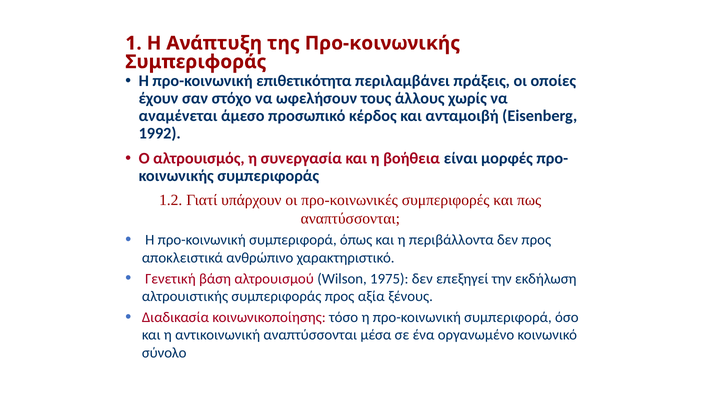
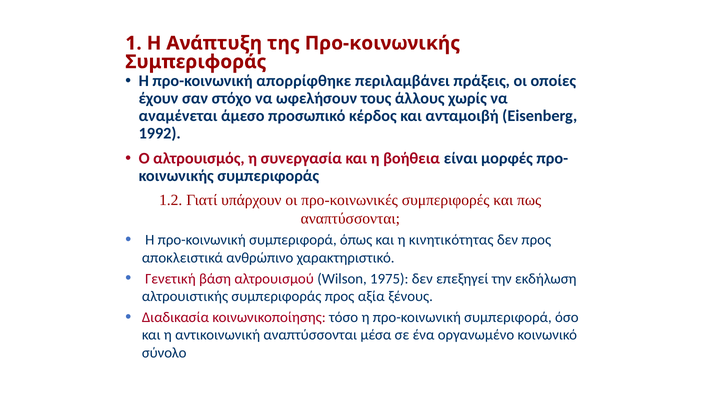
επιθετικότητα: επιθετικότητα -> απορρίφθηκε
περιβάλλοντα: περιβάλλοντα -> κινητικότητας
